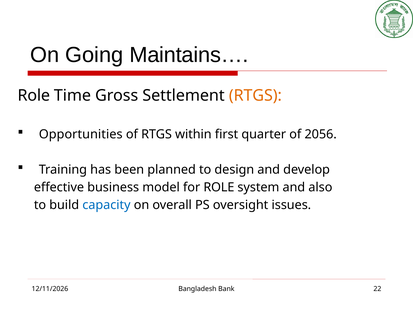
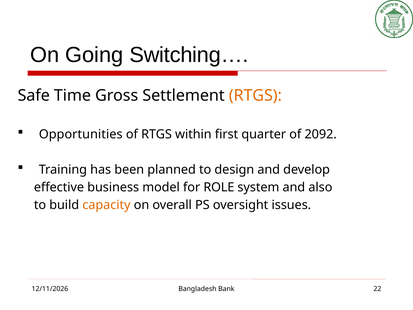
Maintains…: Maintains… -> Switching…
Role at (34, 95): Role -> Safe
2056: 2056 -> 2092
capacity colour: blue -> orange
